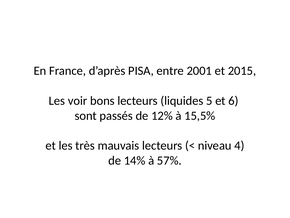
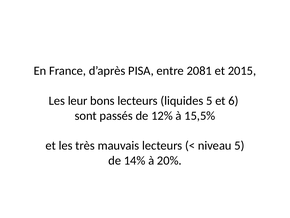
2001: 2001 -> 2081
voir: voir -> leur
niveau 4: 4 -> 5
57%: 57% -> 20%
